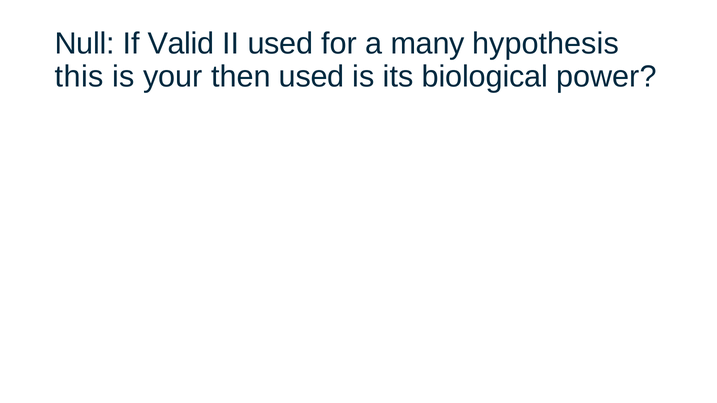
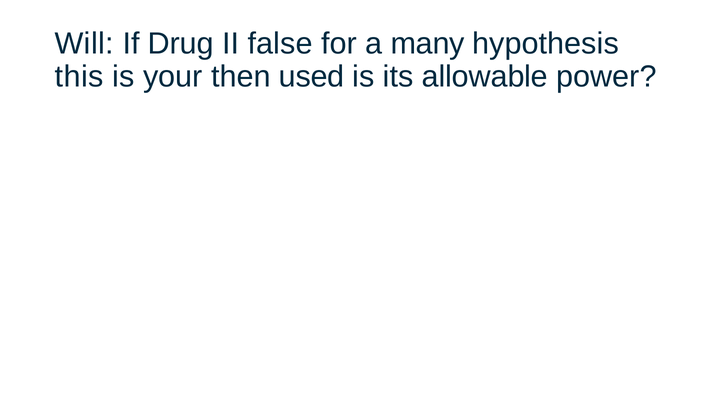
Null: Null -> Will
Valid: Valid -> Drug
II used: used -> false
biological: biological -> allowable
